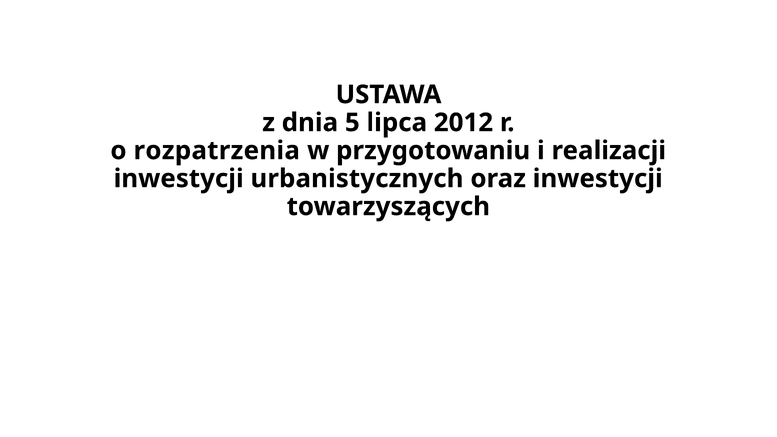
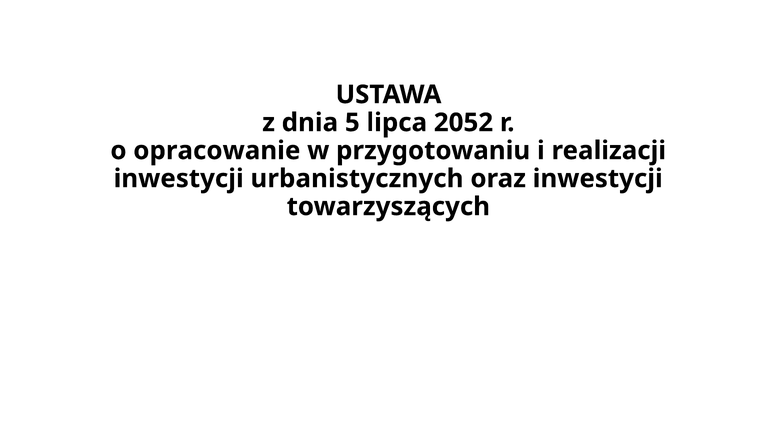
2012: 2012 -> 2052
rozpatrzenia: rozpatrzenia -> opracowanie
